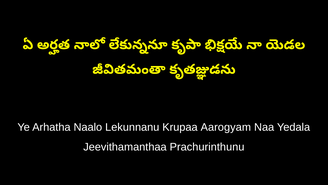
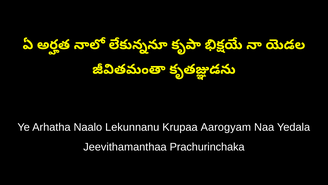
Prachurinthunu: Prachurinthunu -> Prachurinchaka
